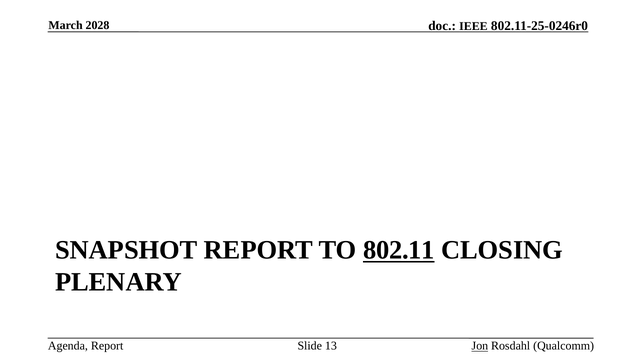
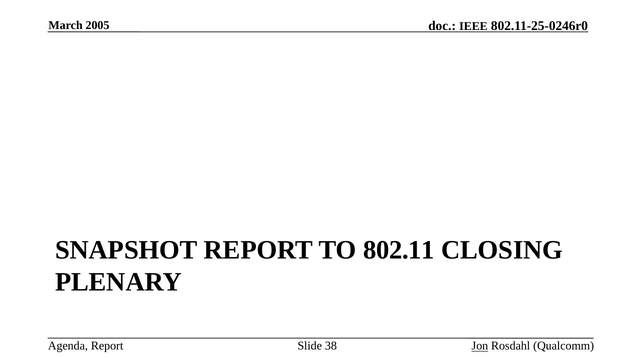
2028: 2028 -> 2005
802.11 underline: present -> none
13: 13 -> 38
